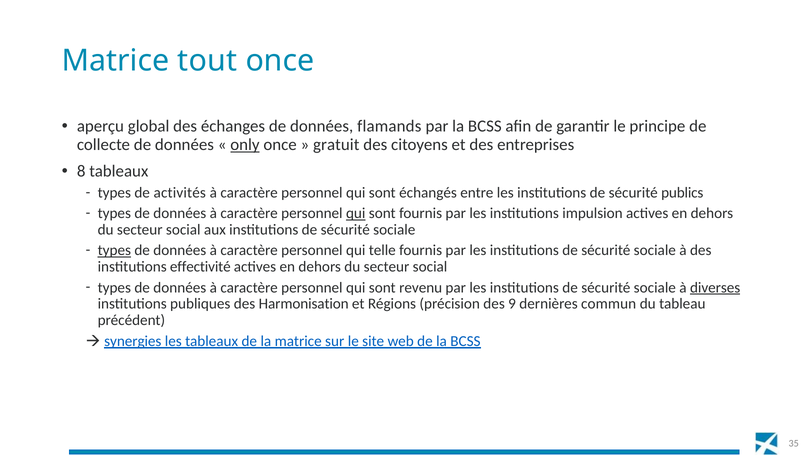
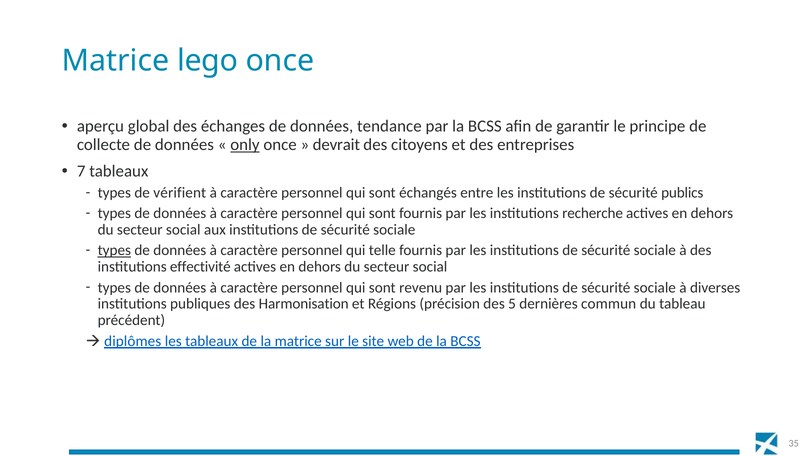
tout: tout -> lego
flamands: flamands -> tendance
gratuit: gratuit -> devrait
8: 8 -> 7
activités: activités -> vérifient
qui at (356, 213) underline: present -> none
impulsion: impulsion -> recherche
diverses underline: present -> none
9: 9 -> 5
synergies: synergies -> diplômes
